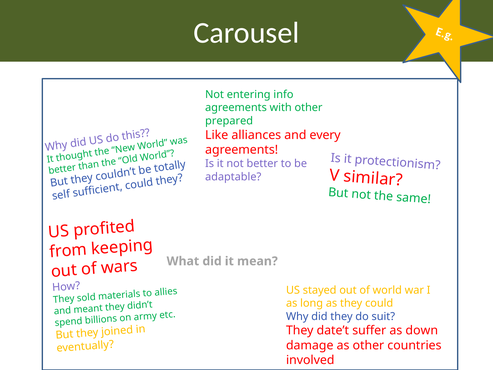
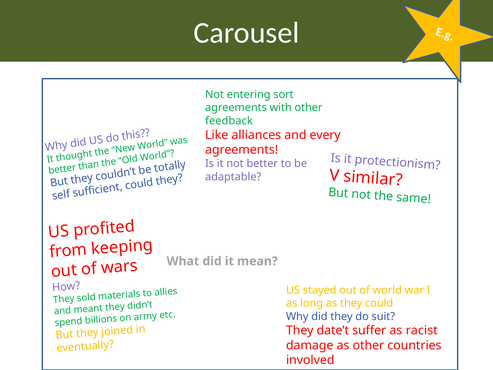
info: info -> sort
prepared: prepared -> feedback
down: down -> racist
